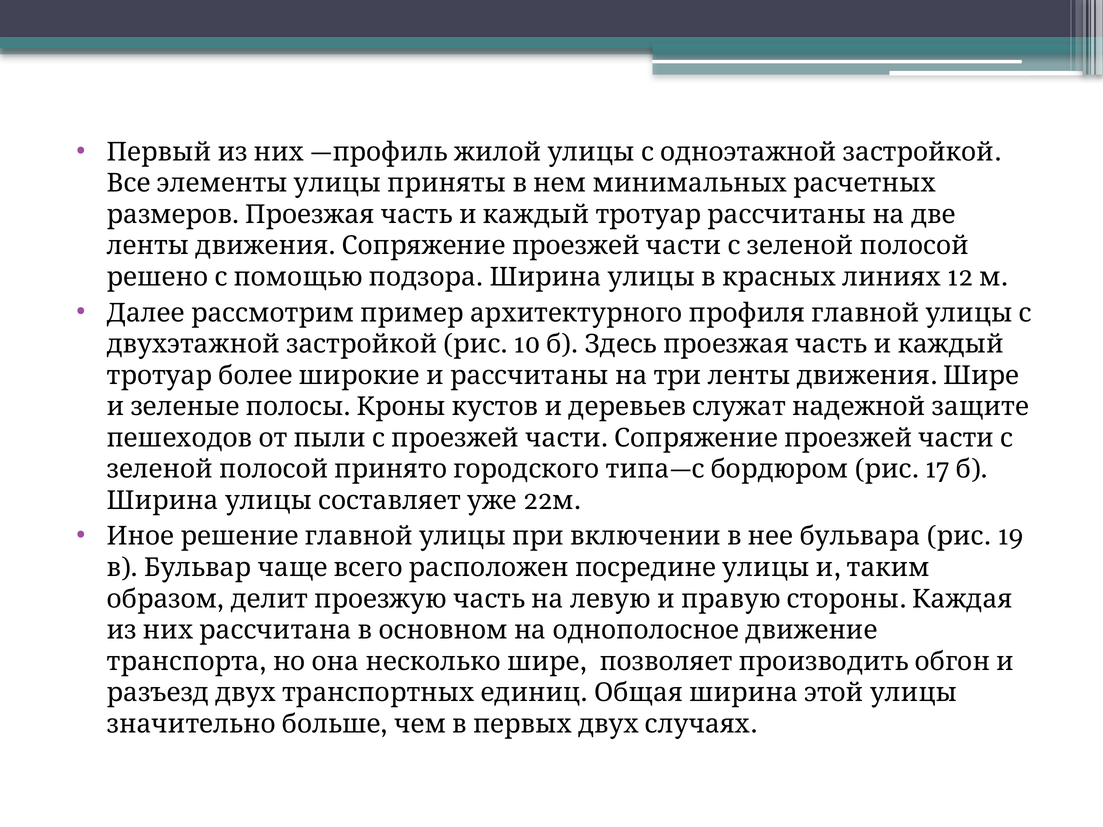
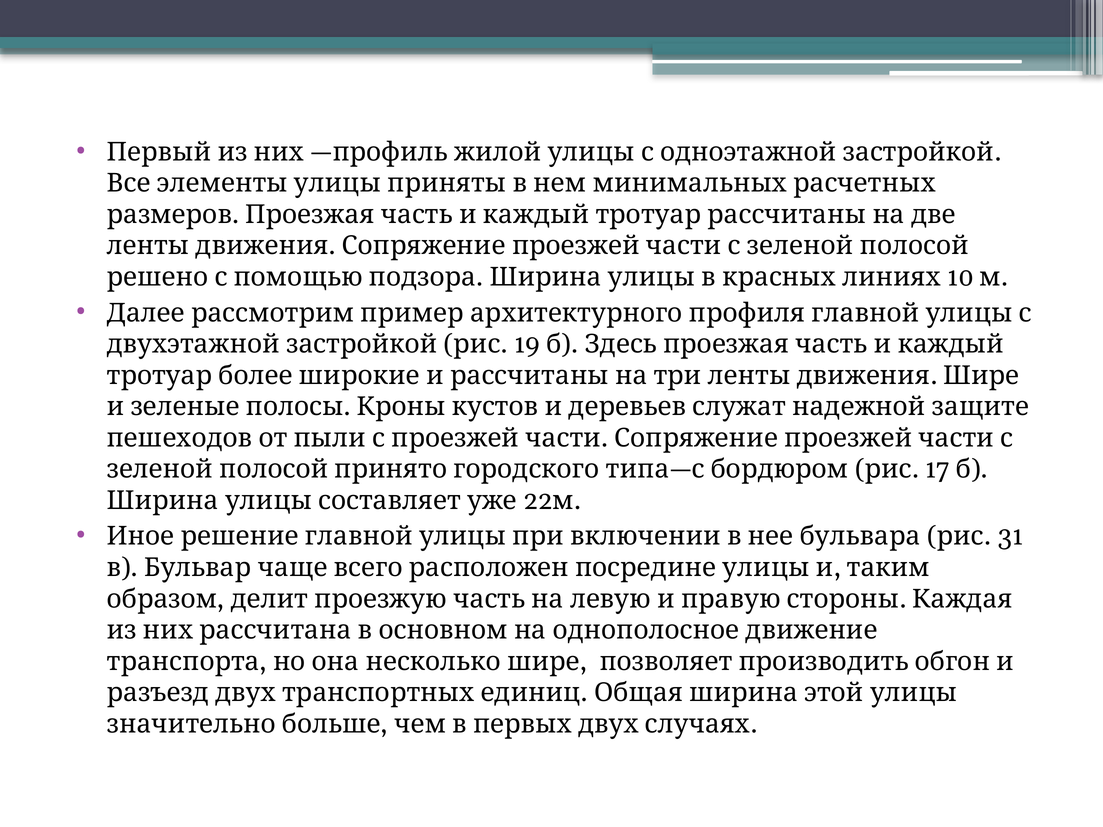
12: 12 -> 10
10: 10 -> 19
19: 19 -> 31
